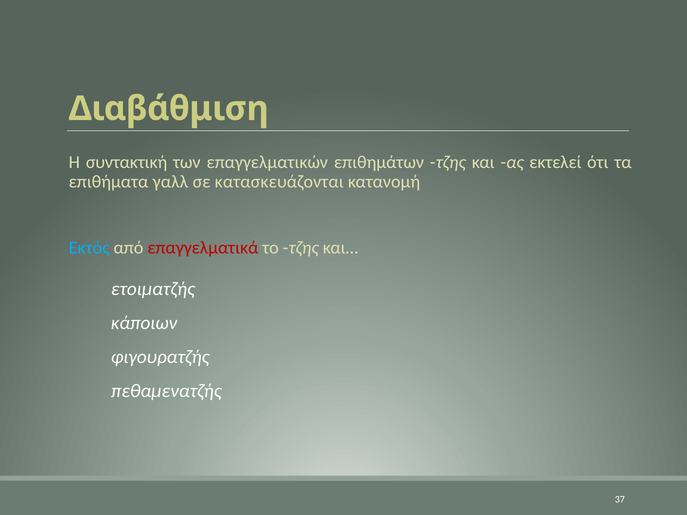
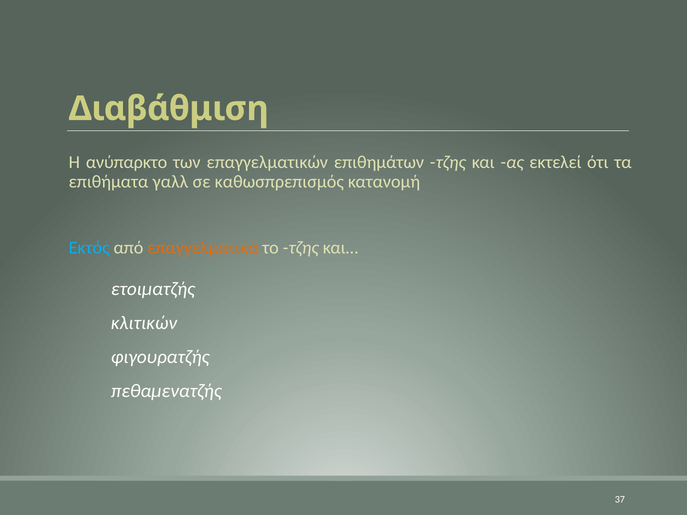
συντακτική: συντακτική -> ανύπαρκτο
κατασκευάζονται: κατασκευάζονται -> καθωσπρεπισμός
επαγγελματικά colour: red -> orange
κάποιων: κάποιων -> κλιτικών
